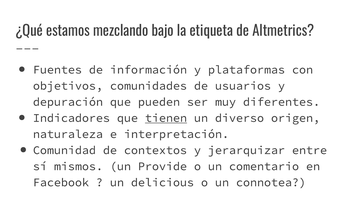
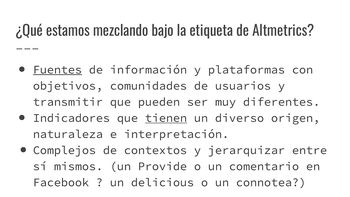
Fuentes underline: none -> present
depuración: depuración -> transmitir
Comunidad: Comunidad -> Complejos
